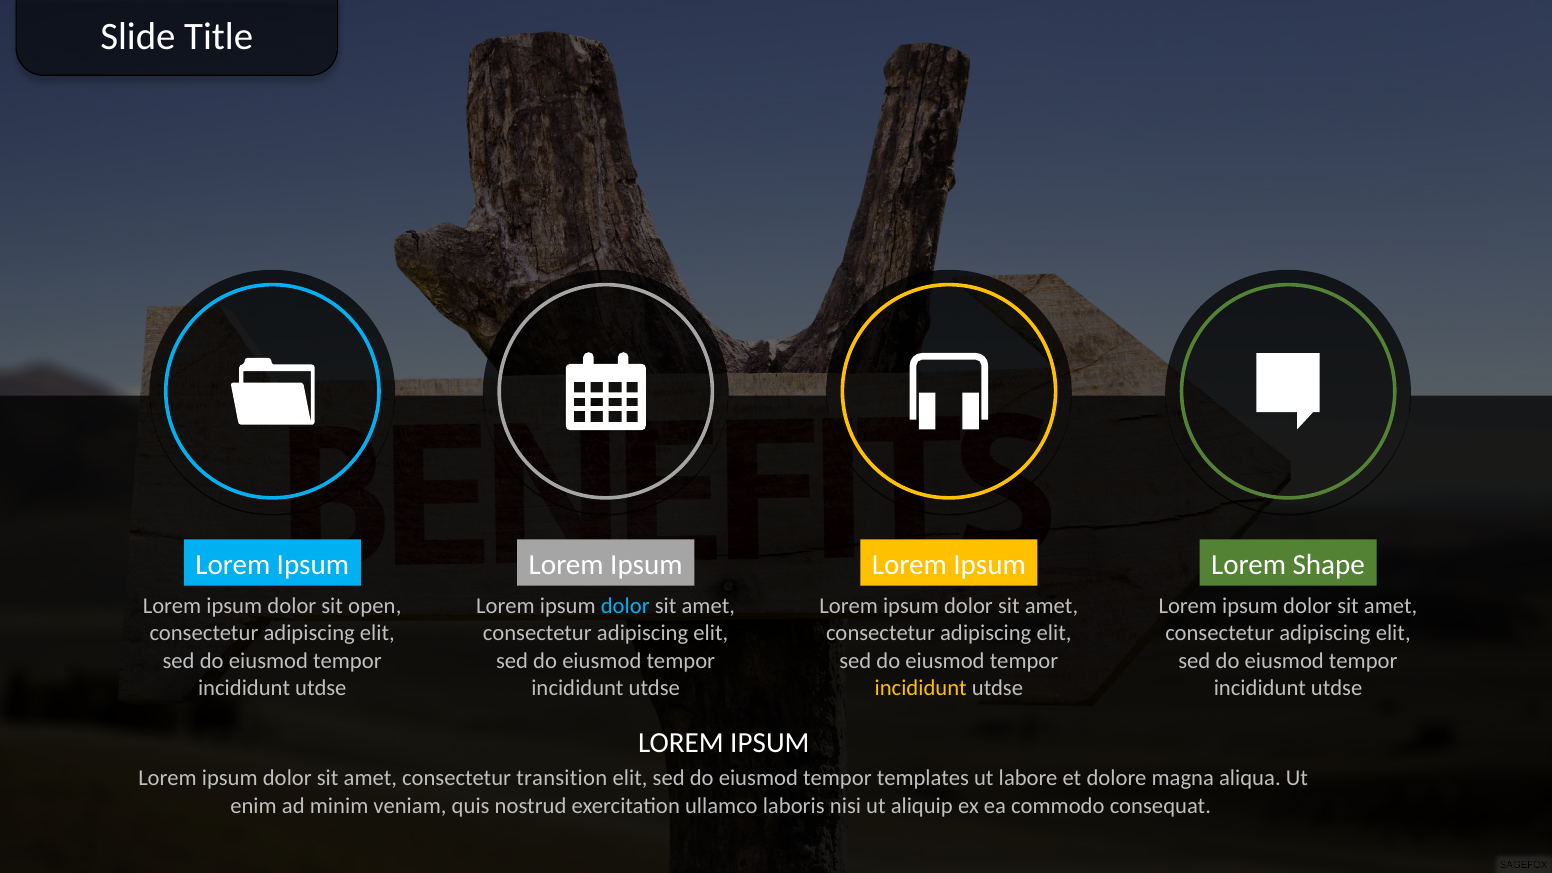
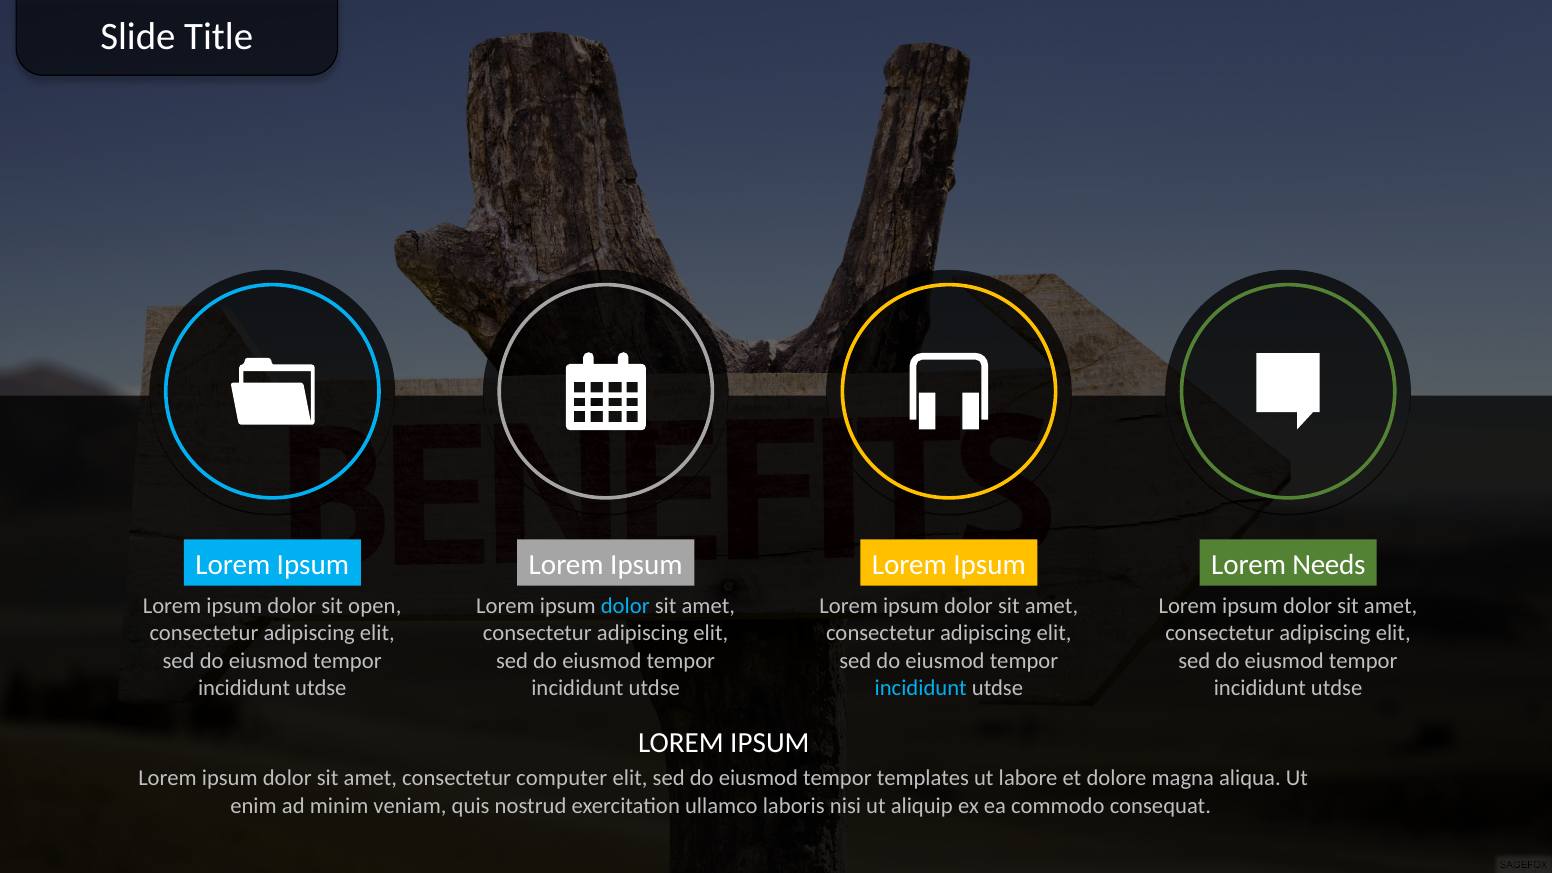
Shape: Shape -> Needs
incididunt at (921, 688) colour: yellow -> light blue
transition: transition -> computer
